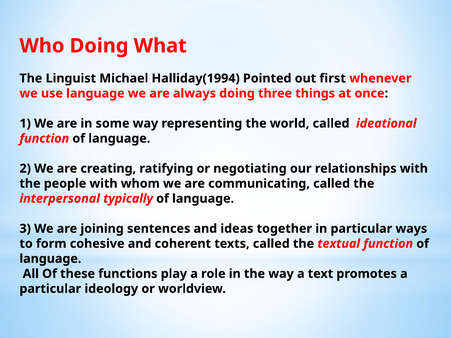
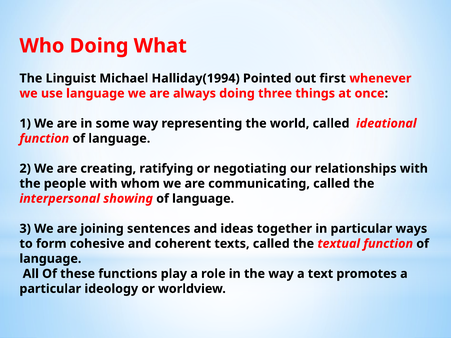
typically: typically -> showing
